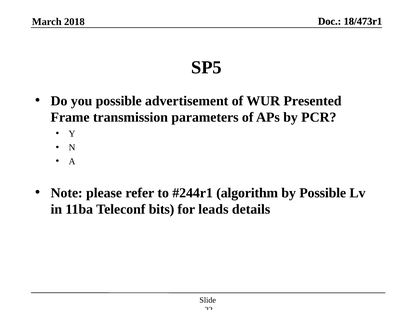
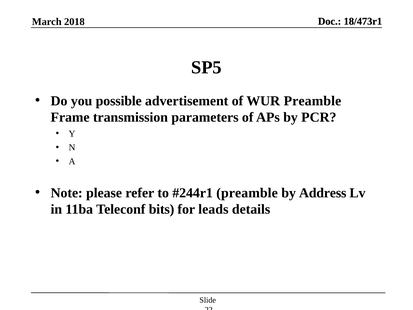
WUR Presented: Presented -> Preamble
algorithm at (247, 193): algorithm -> preamble
by Possible: Possible -> Address
